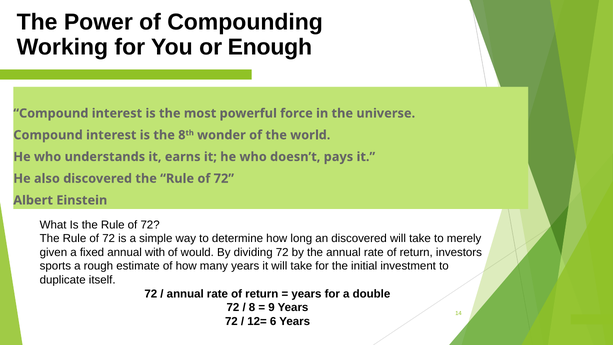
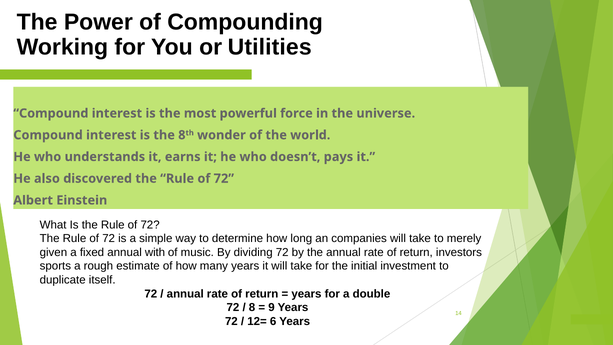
Enough: Enough -> Utilities
an discovered: discovered -> companies
would: would -> music
